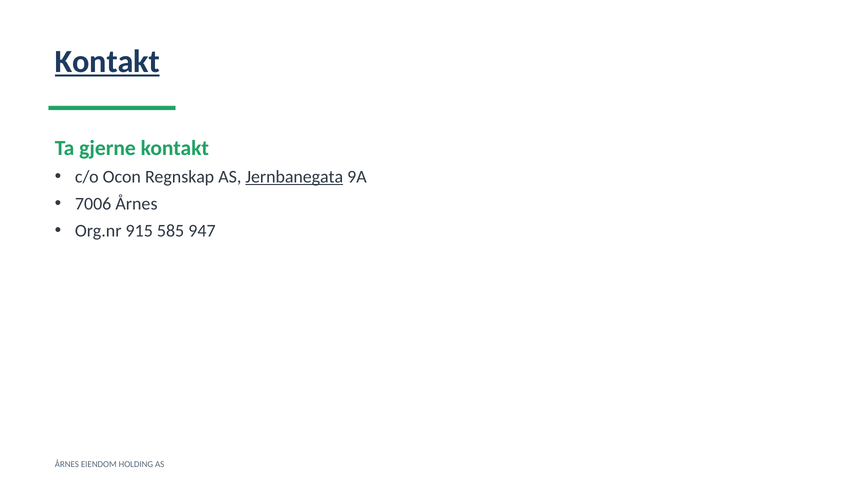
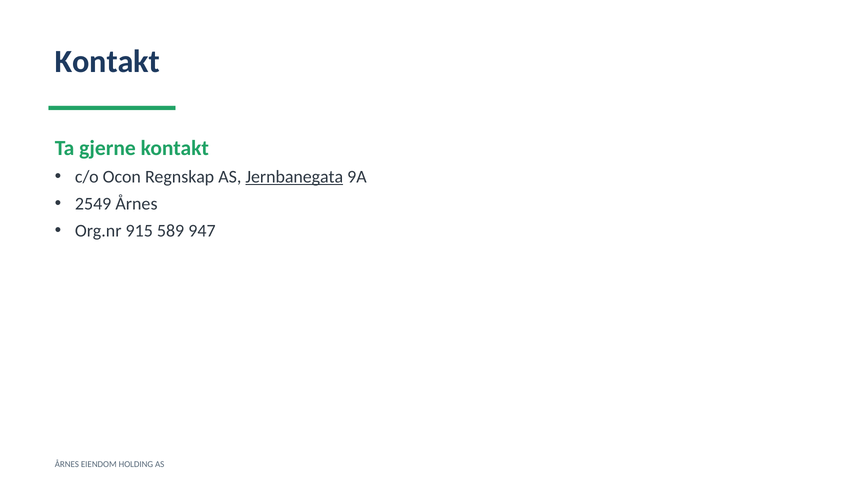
Kontakt at (107, 61) underline: present -> none
7006: 7006 -> 2549
585: 585 -> 589
